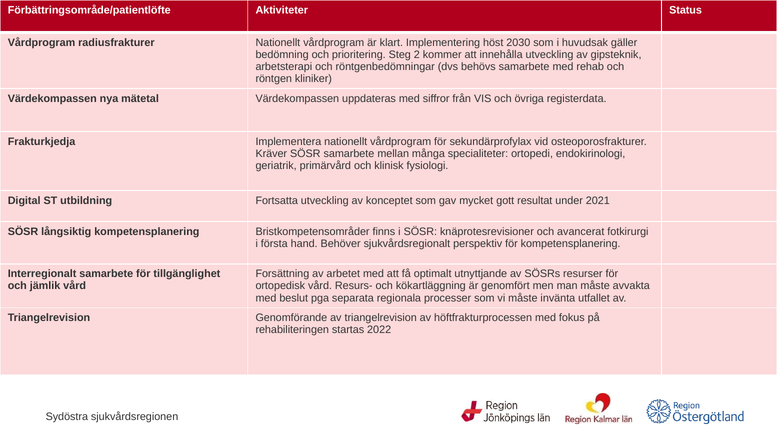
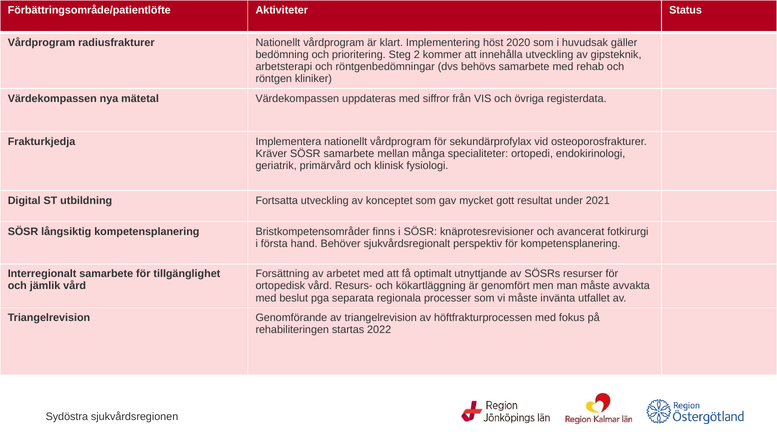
2030: 2030 -> 2020
